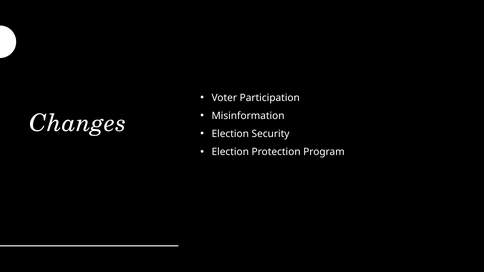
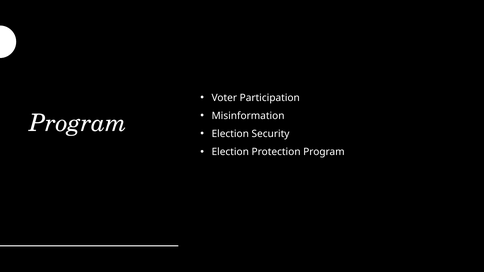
Changes at (78, 123): Changes -> Program
